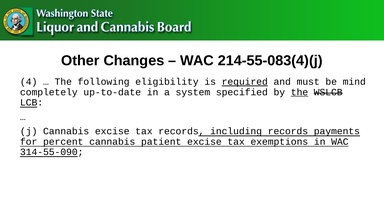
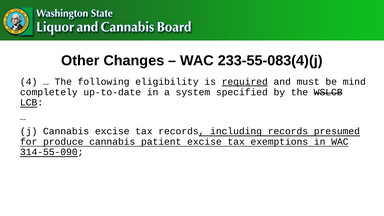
214-55-083(4)(j: 214-55-083(4)(j -> 233-55-083(4)(j
the at (300, 92) underline: present -> none
payments: payments -> presumed
percent: percent -> produce
